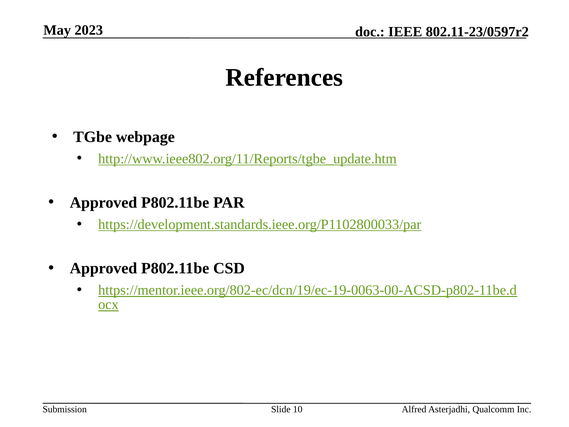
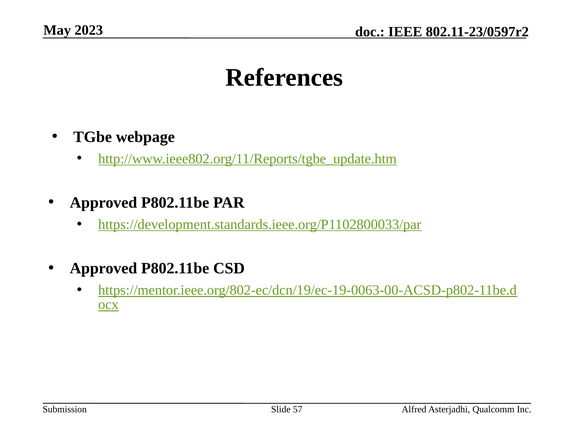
10: 10 -> 57
